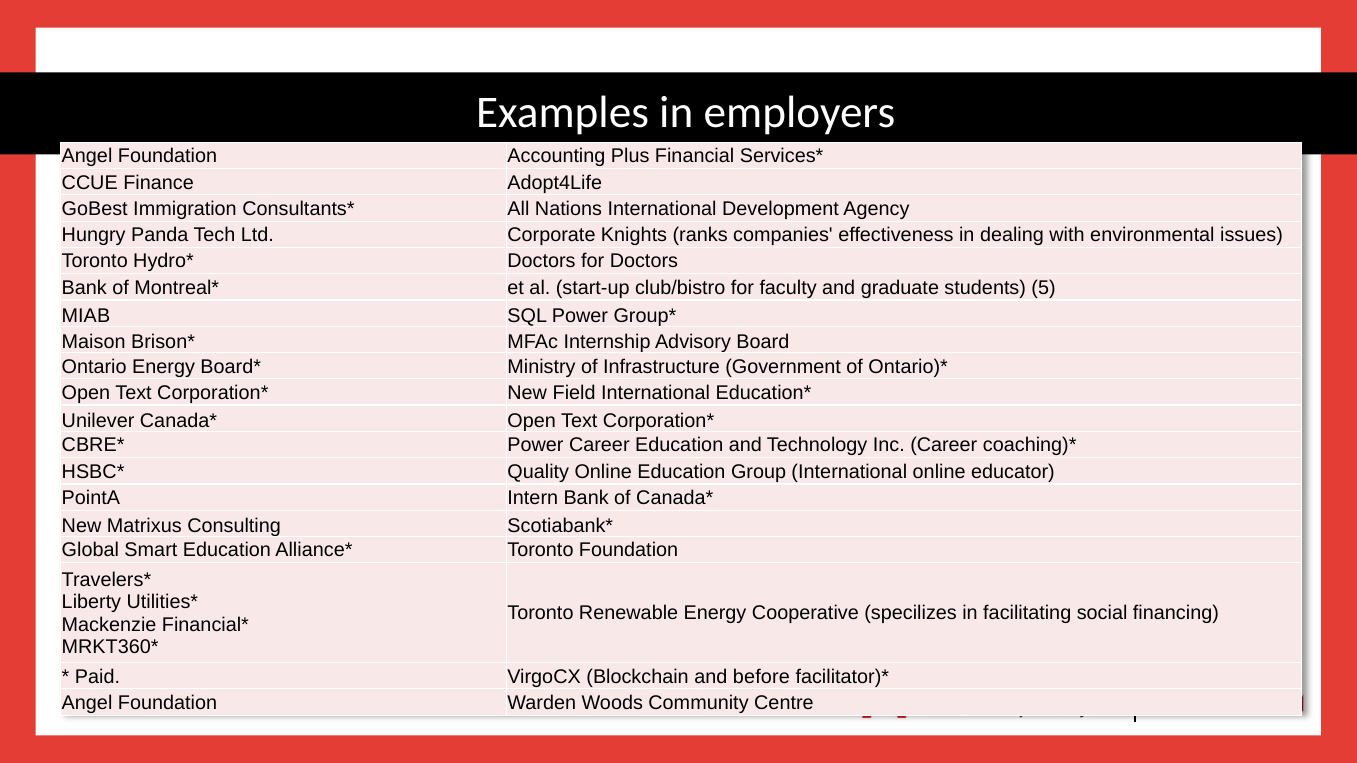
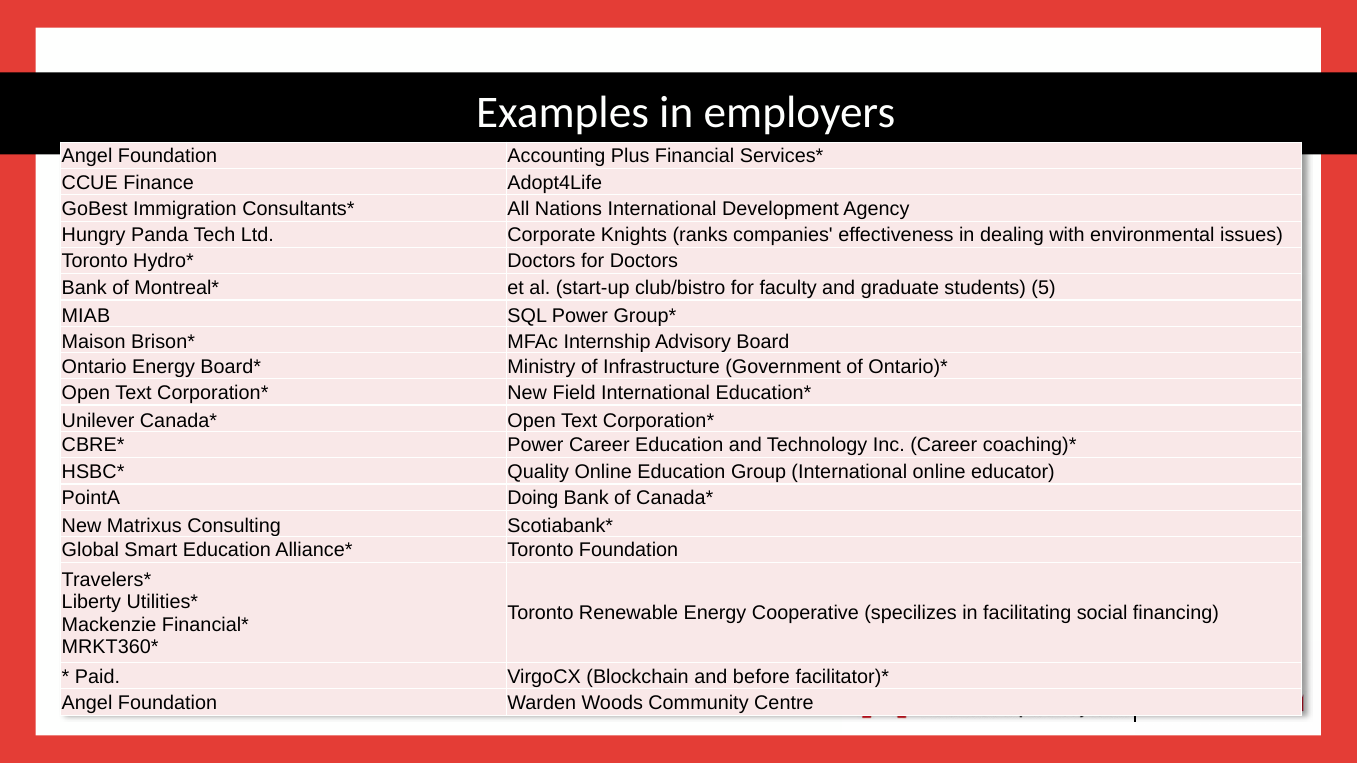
Intern: Intern -> Doing
